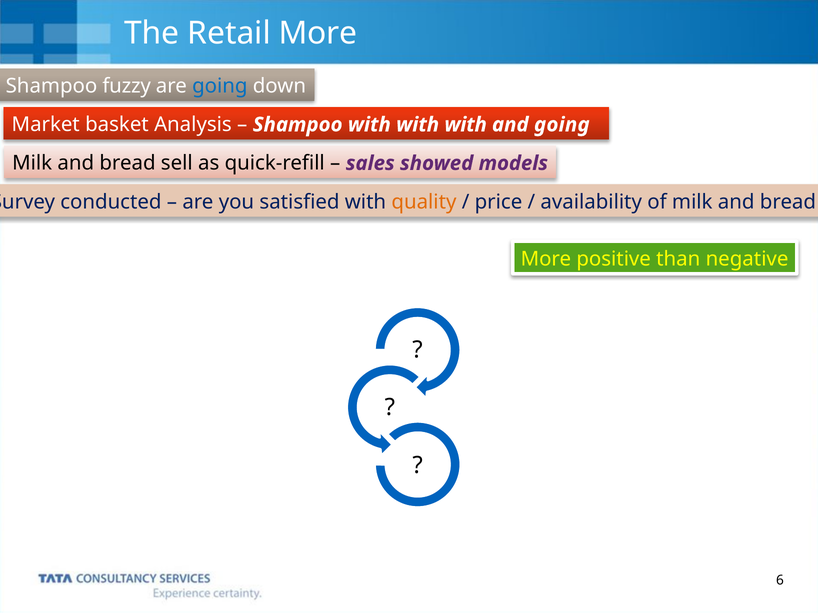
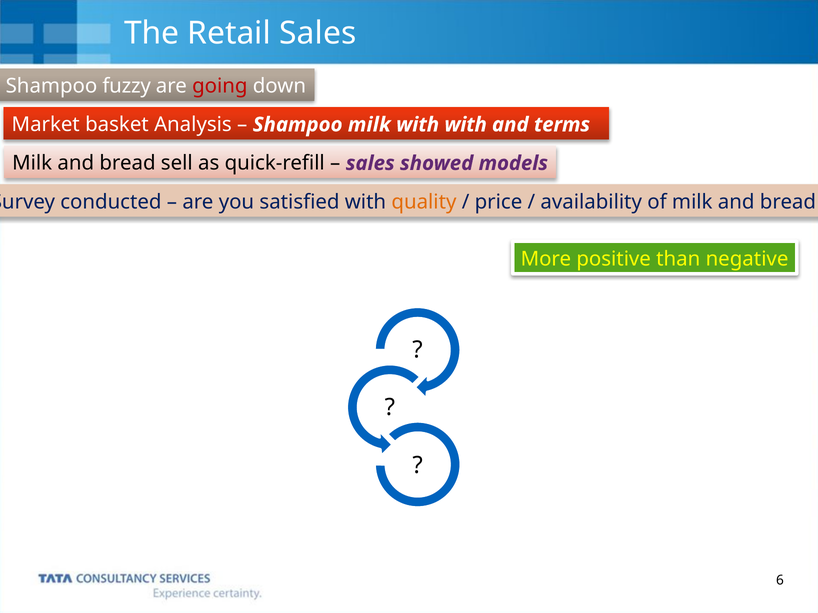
Retail More: More -> Sales
going at (220, 86) colour: blue -> red
Shampoo with: with -> milk
and going: going -> terms
